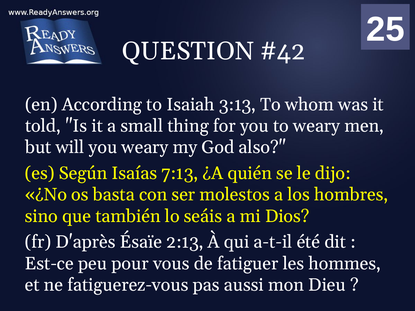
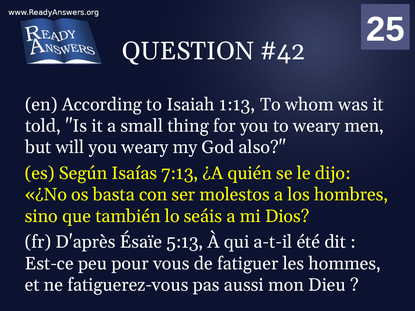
3:13: 3:13 -> 1:13
2:13: 2:13 -> 5:13
